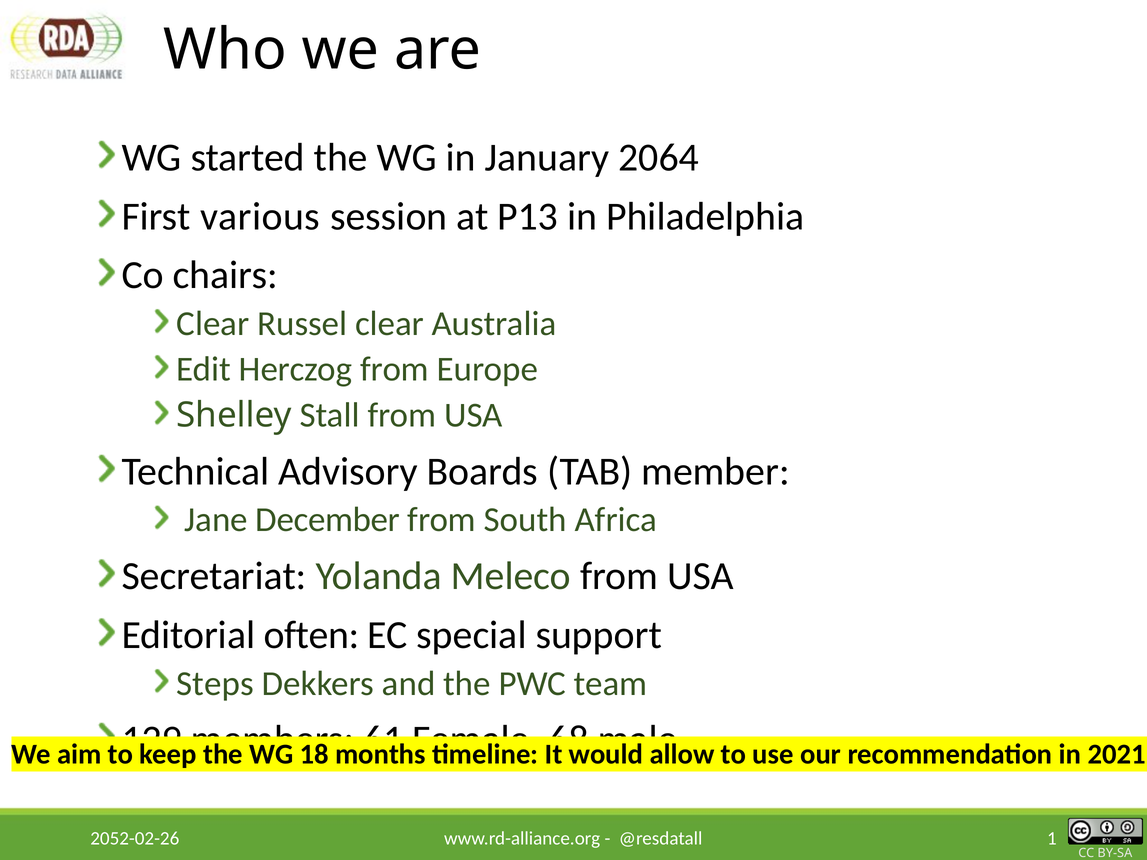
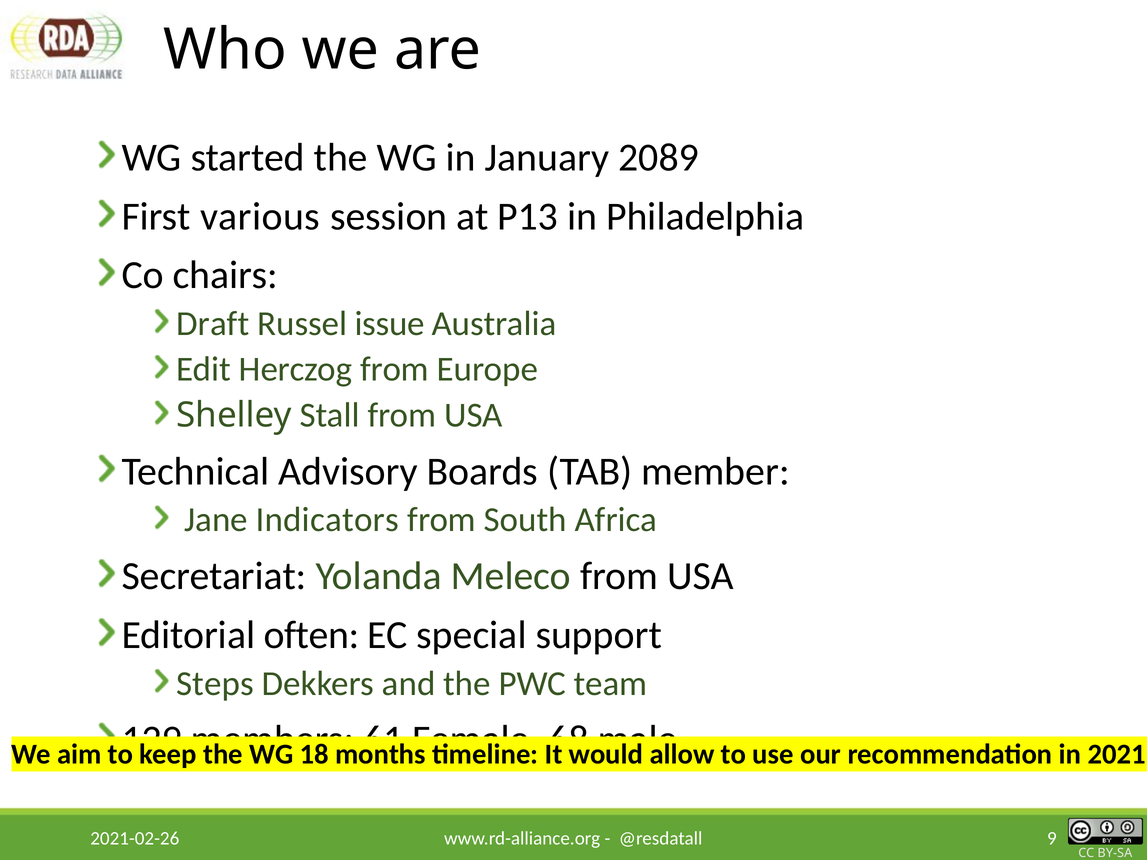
2064: 2064 -> 2089
Clear at (213, 324): Clear -> Draft
Russel clear: clear -> issue
December: December -> Indicators
1: 1 -> 9
2052-02-26: 2052-02-26 -> 2021-02-26
